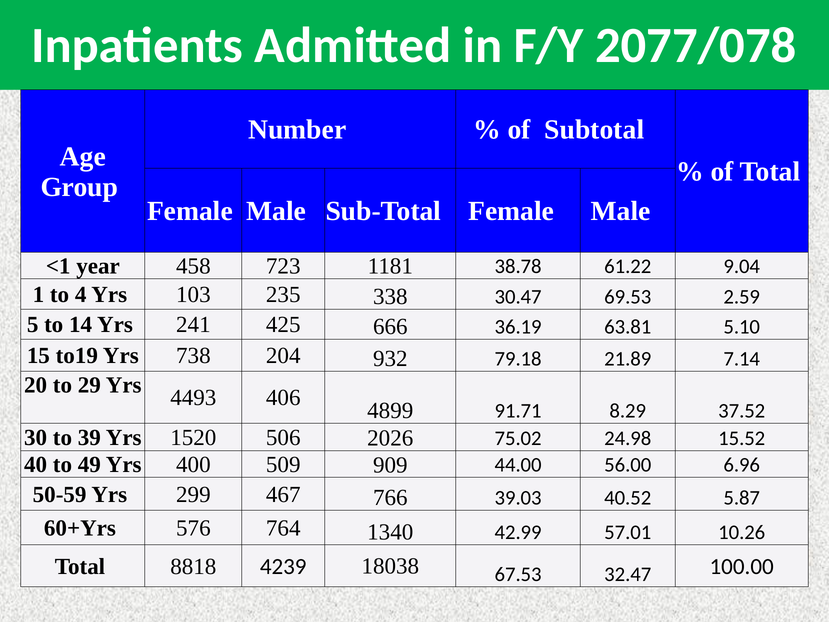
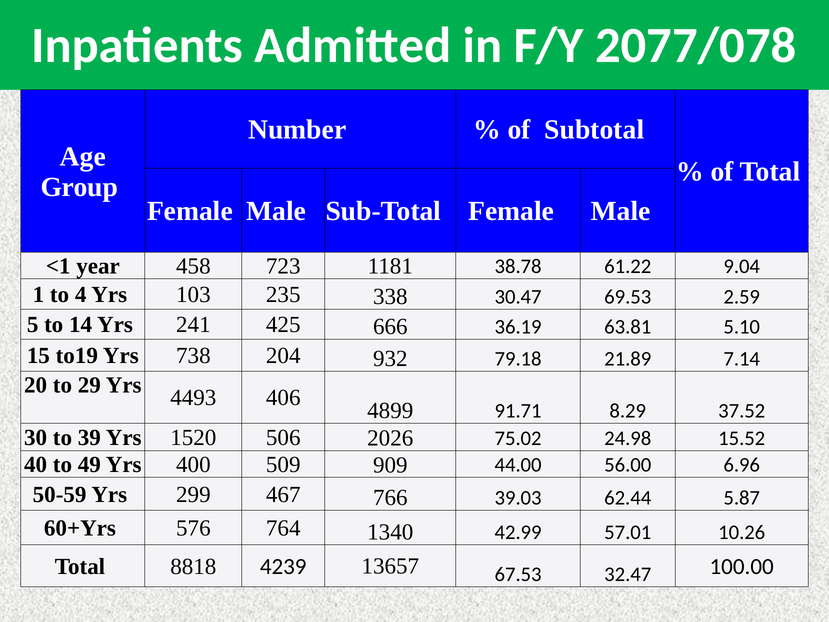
40.52: 40.52 -> 62.44
18038: 18038 -> 13657
